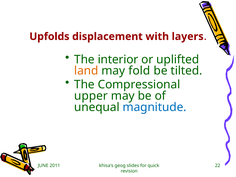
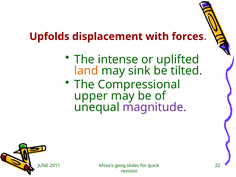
layers: layers -> forces
interior: interior -> intense
fold: fold -> sink
magnitude colour: blue -> purple
